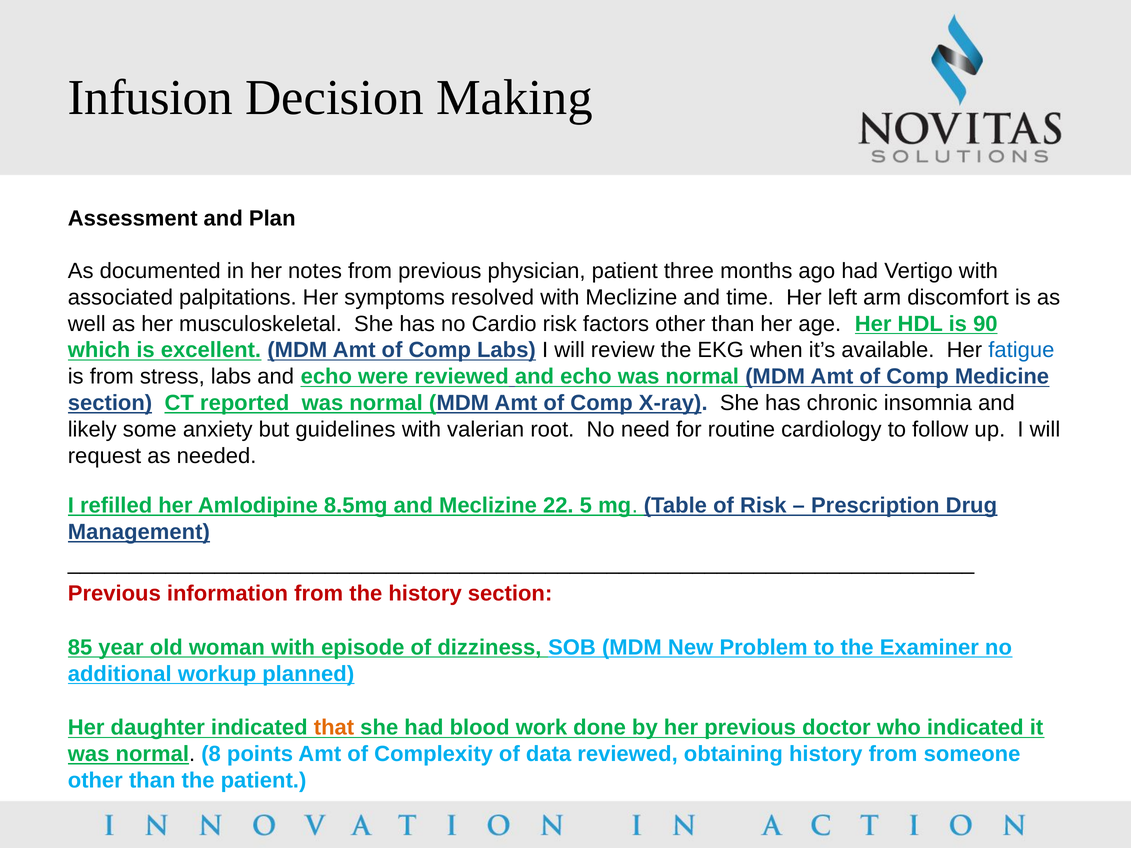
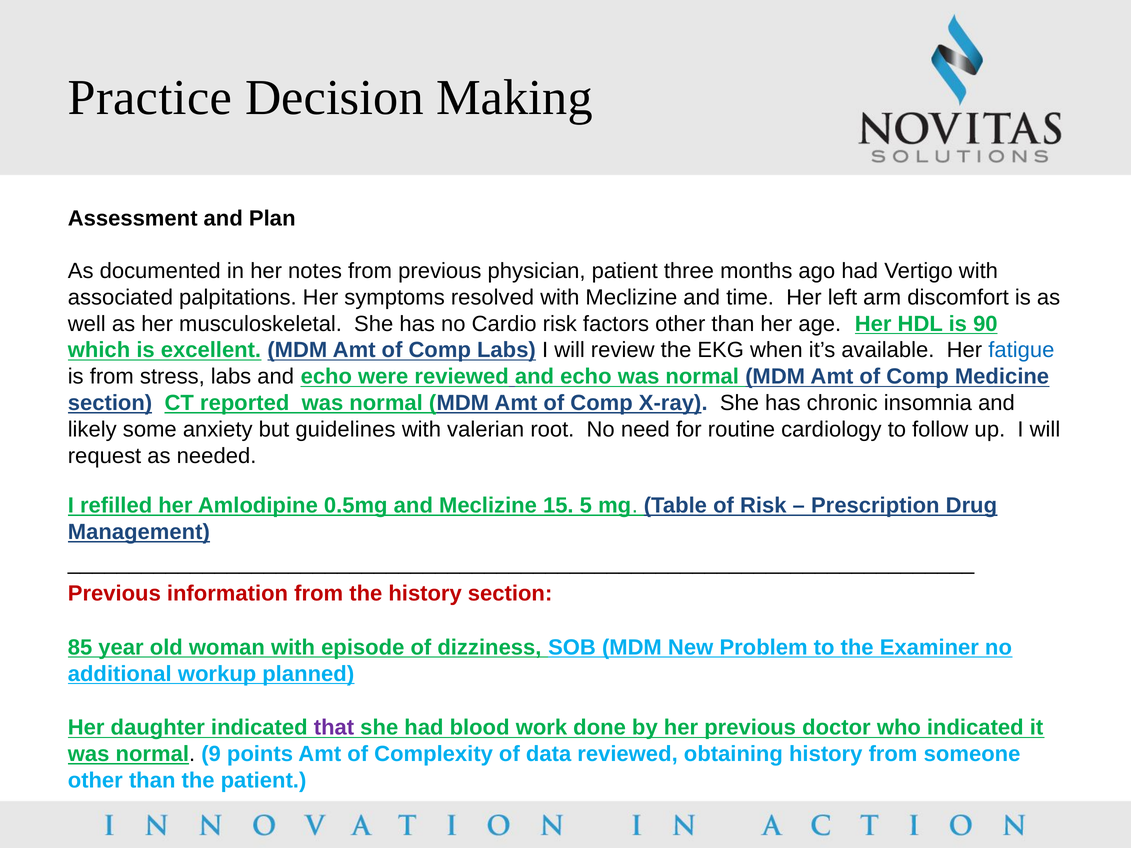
Infusion: Infusion -> Practice
8.5mg: 8.5mg -> 0.5mg
22: 22 -> 15
that colour: orange -> purple
8: 8 -> 9
